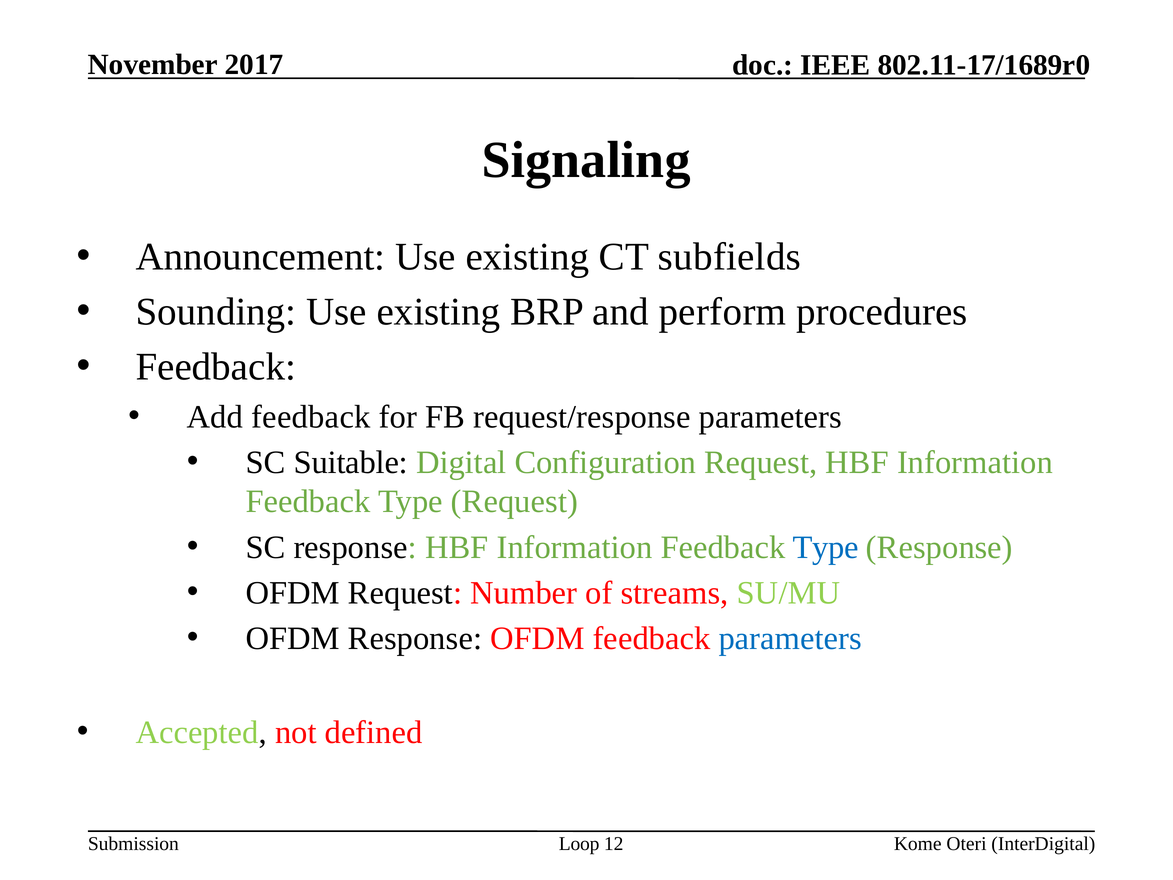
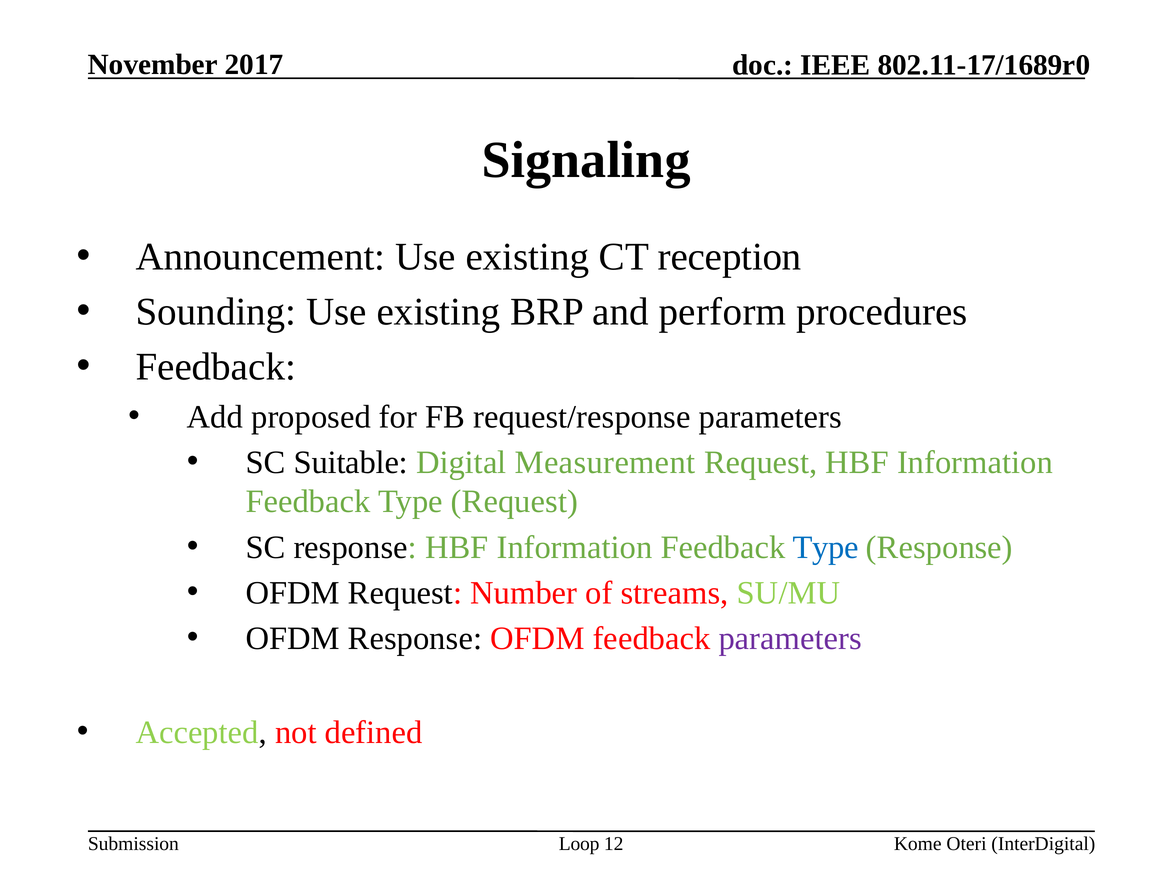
subfields: subfields -> reception
Add feedback: feedback -> proposed
Configuration: Configuration -> Measurement
parameters at (790, 638) colour: blue -> purple
